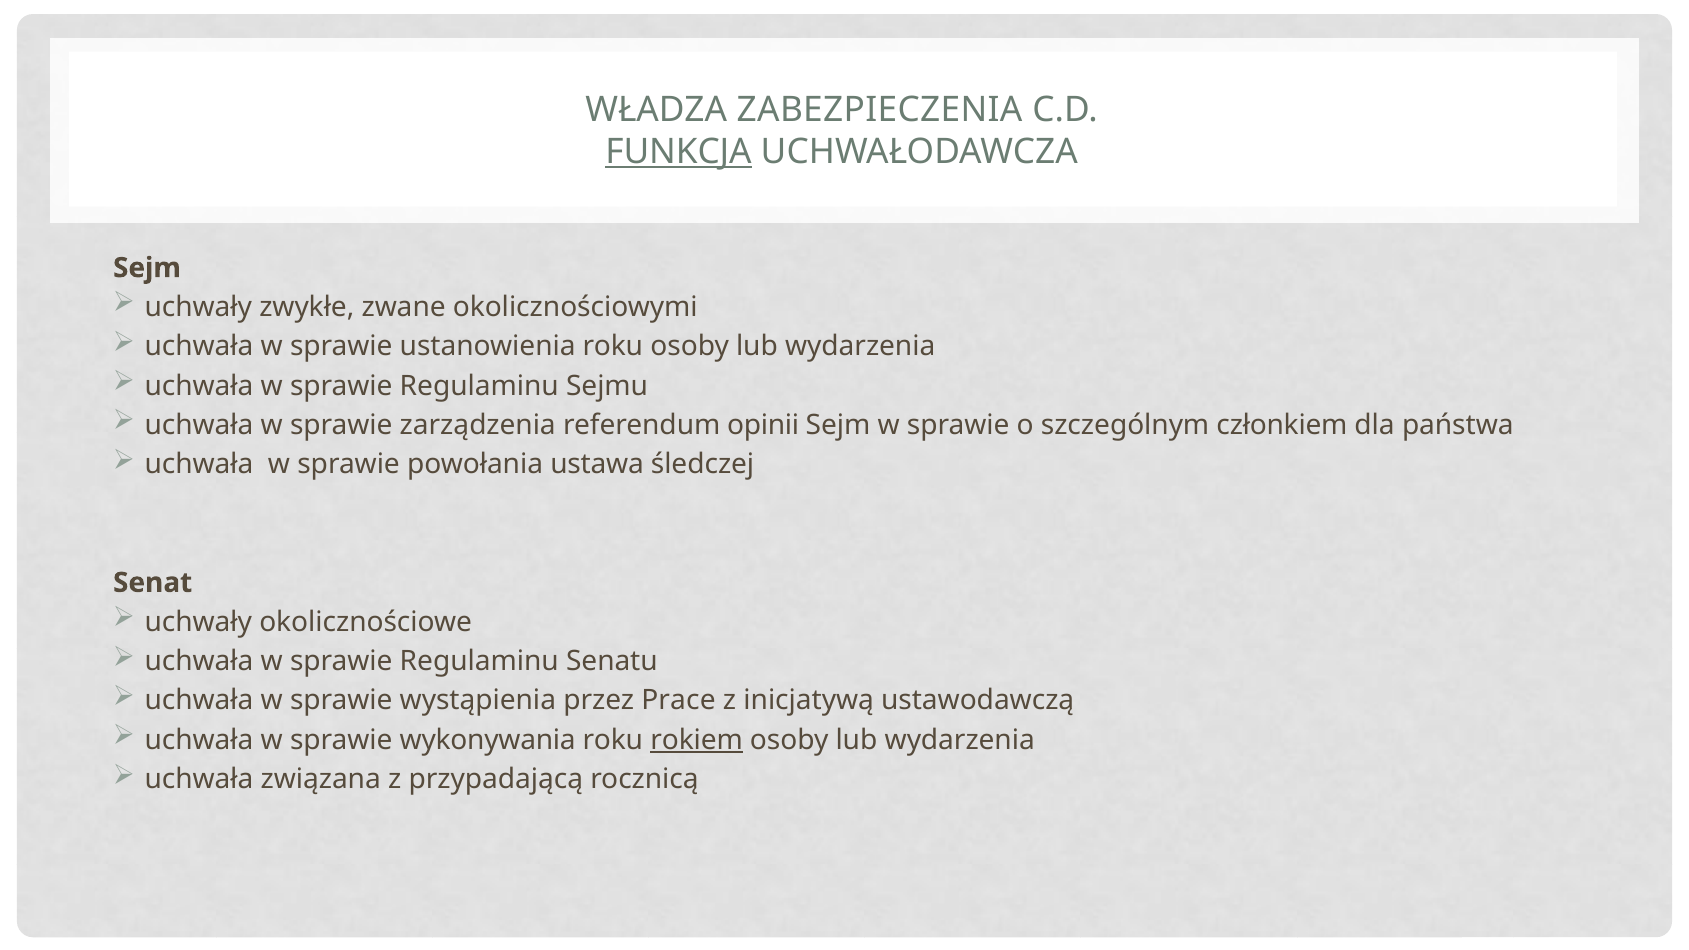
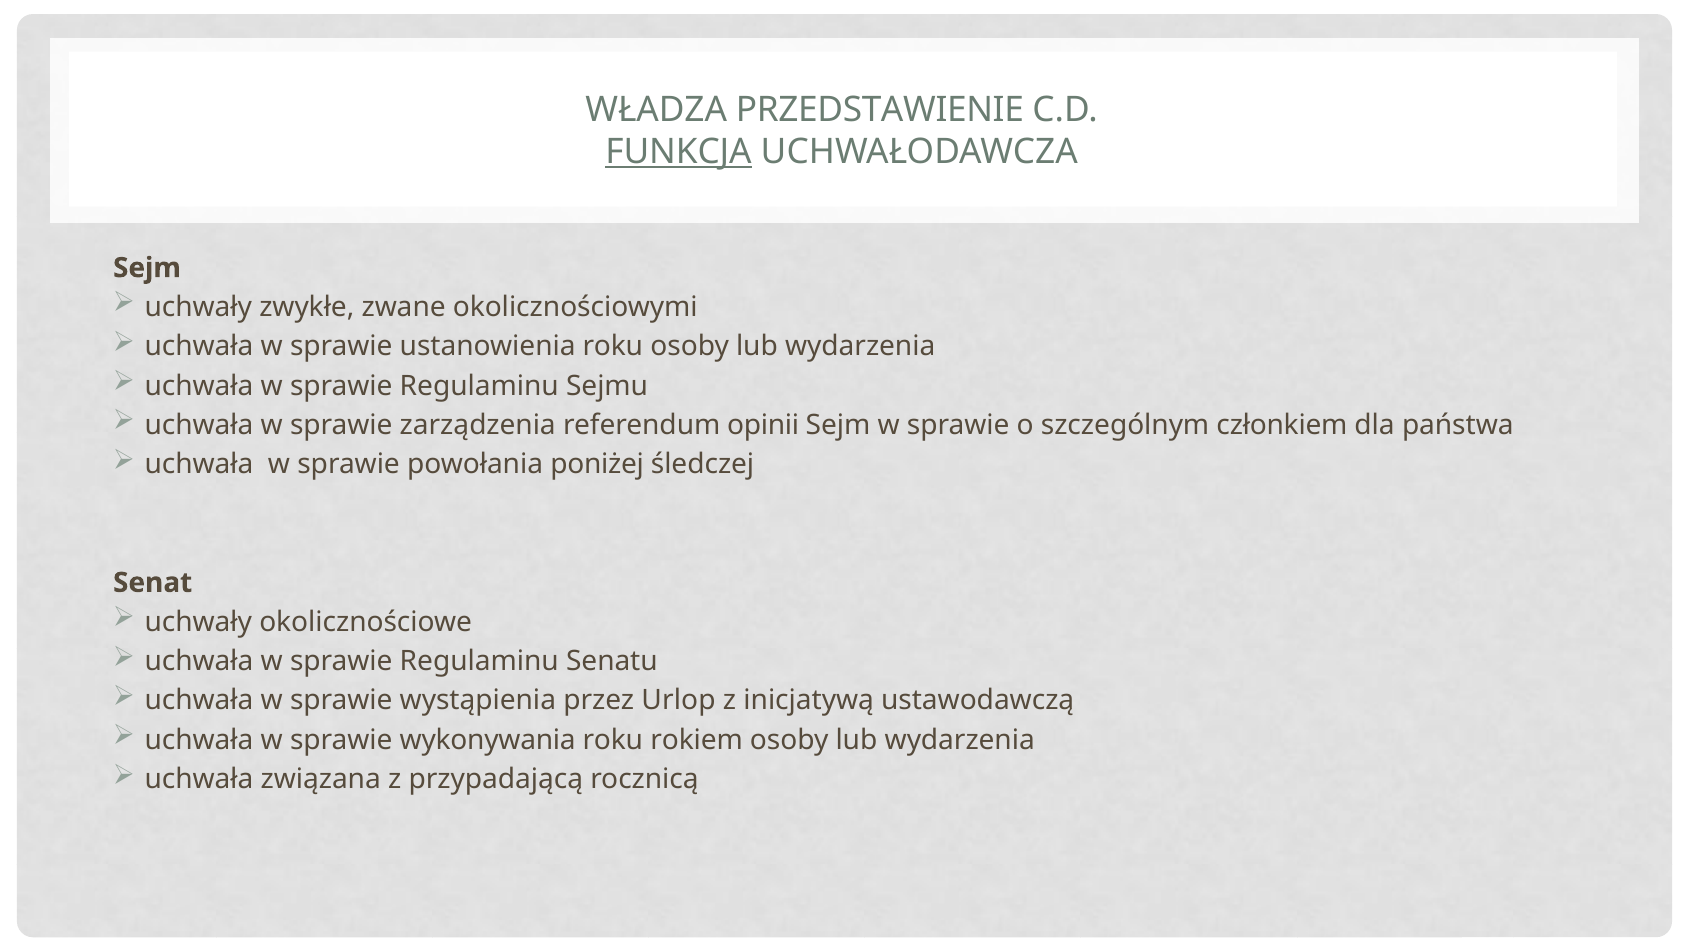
ZABEZPIECZENIA: ZABEZPIECZENIA -> PRZEDSTAWIENIE
ustawa: ustawa -> poniżej
Prace: Prace -> Urlop
rokiem underline: present -> none
